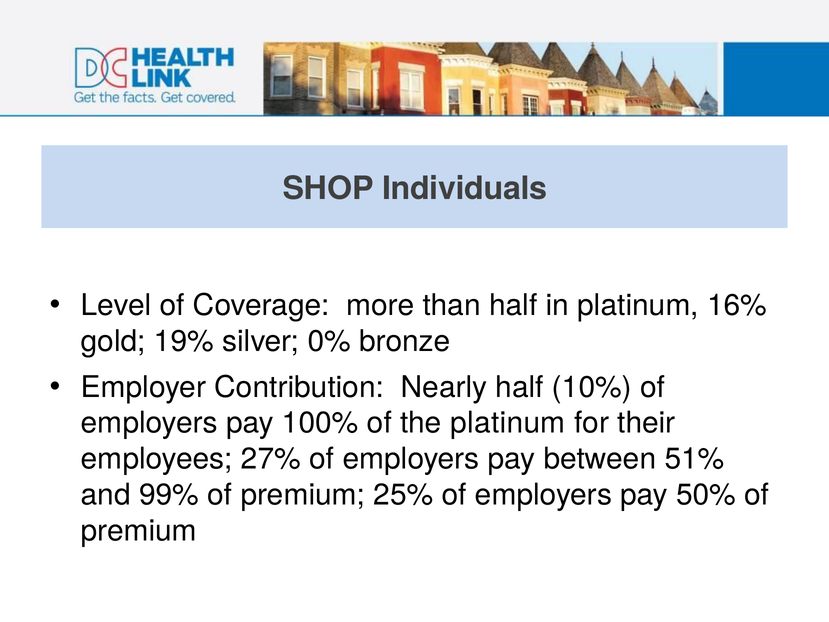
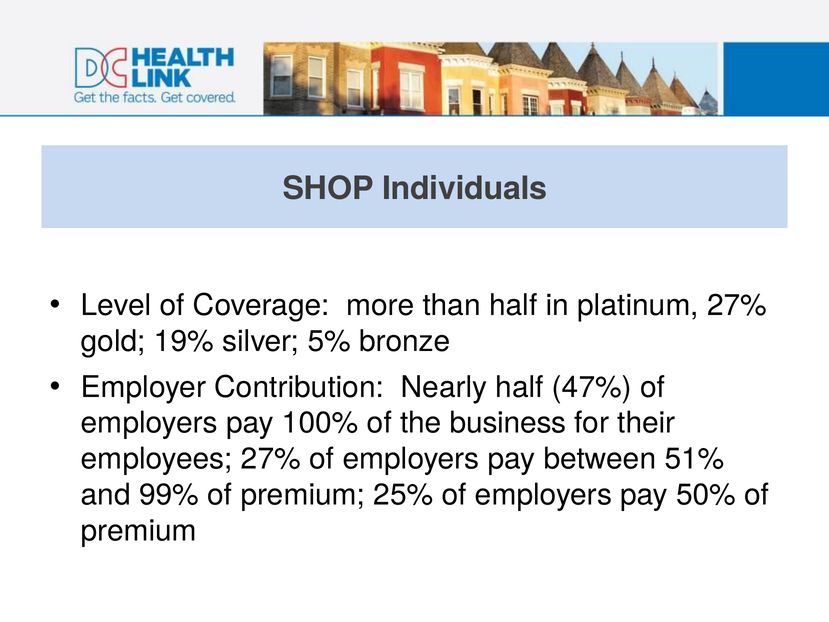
platinum 16%: 16% -> 27%
0%: 0% -> 5%
10%: 10% -> 47%
the platinum: platinum -> business
